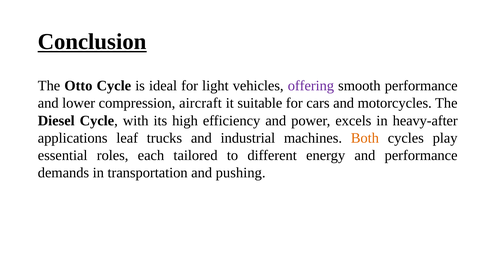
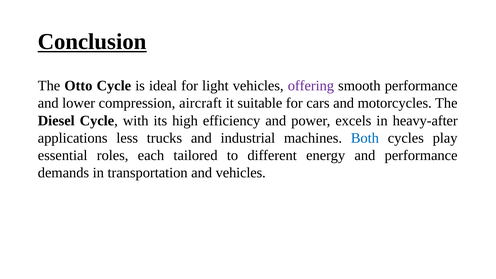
leaf: leaf -> less
Both colour: orange -> blue
and pushing: pushing -> vehicles
